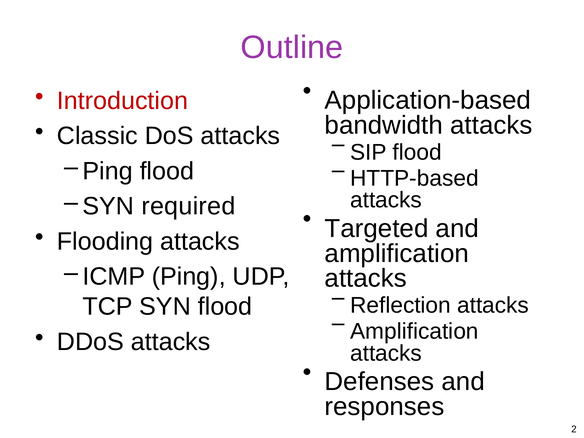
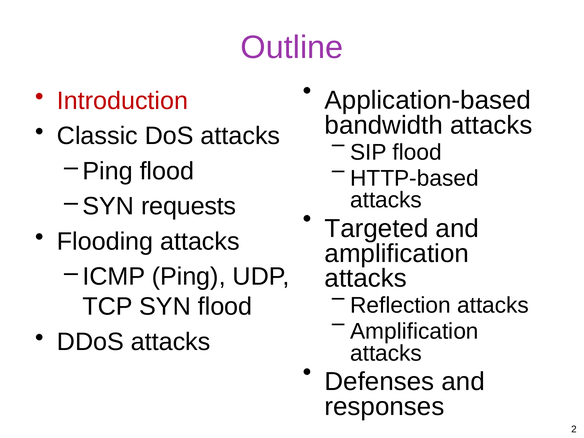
required: required -> requests
